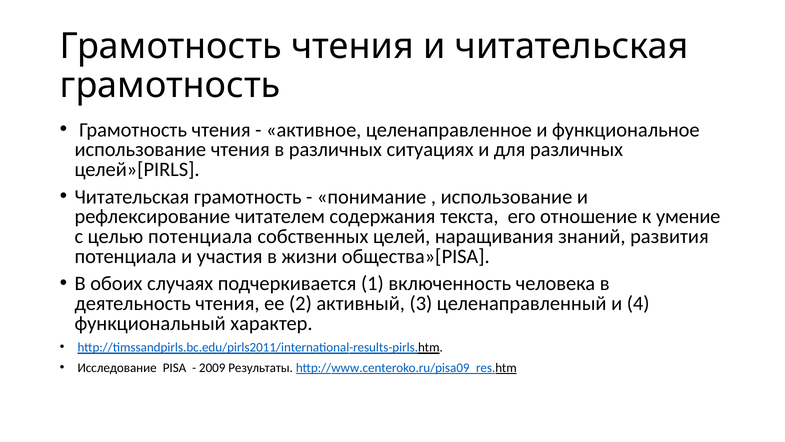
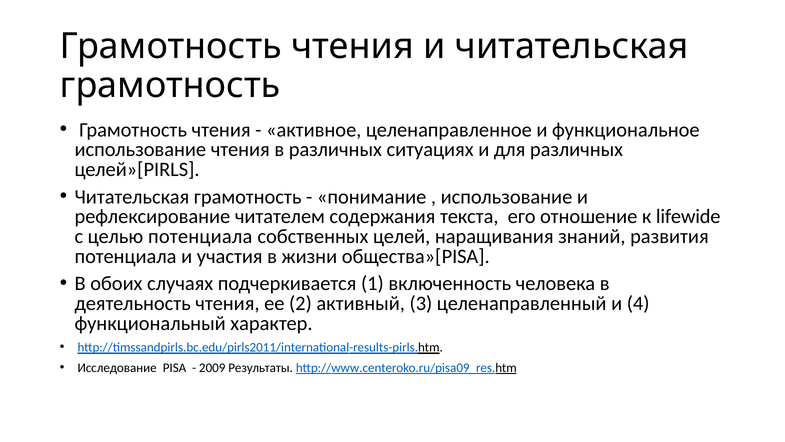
умение: умение -> lifewide
